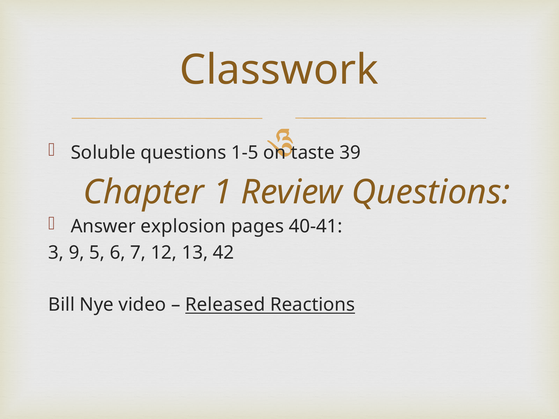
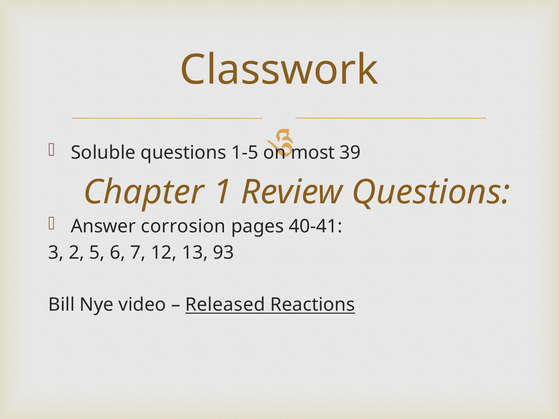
taste: taste -> most
explosion: explosion -> corrosion
9: 9 -> 2
42: 42 -> 93
